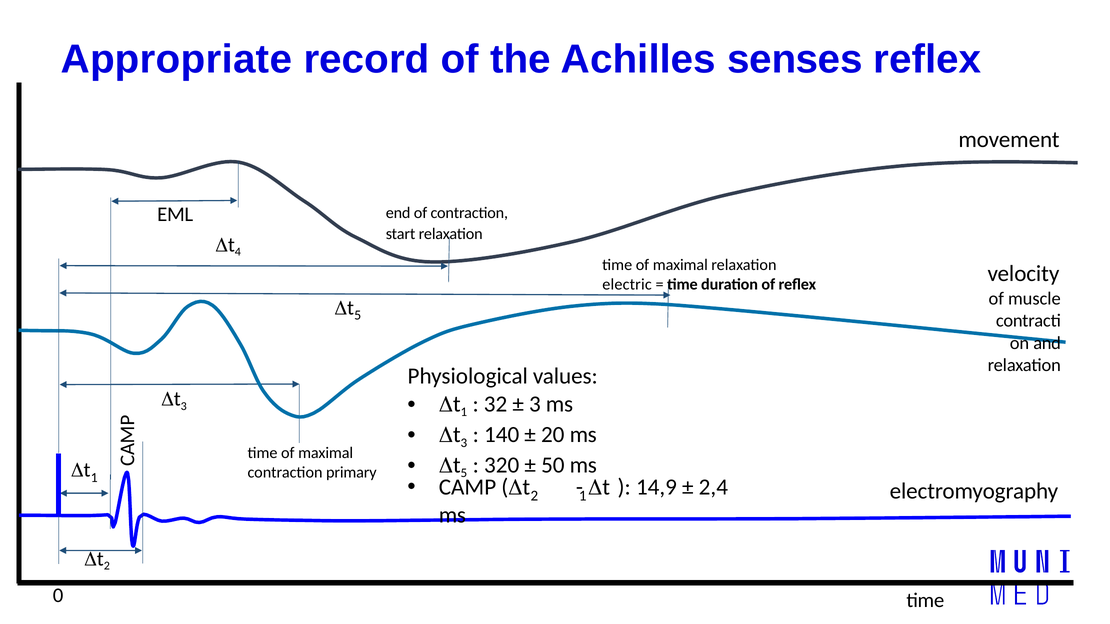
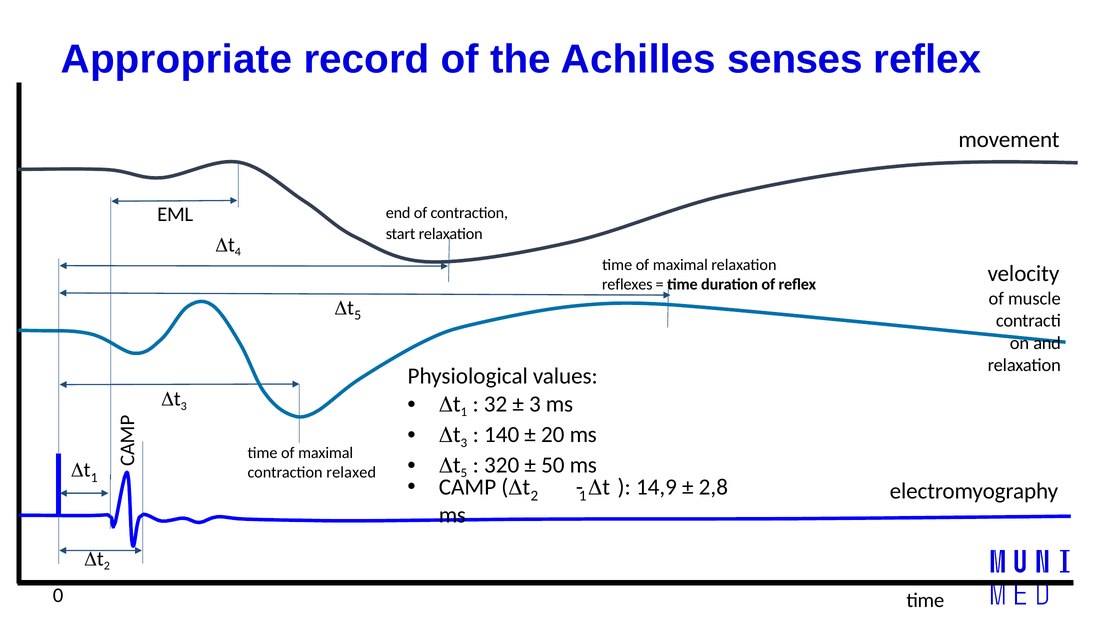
electric: electric -> reflexes
primary: primary -> relaxed
2,4: 2,4 -> 2,8
